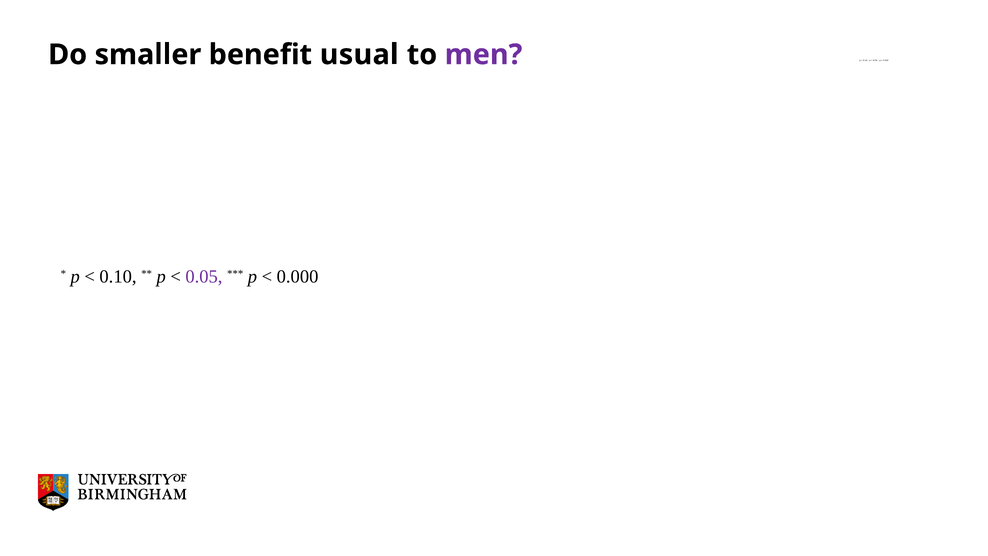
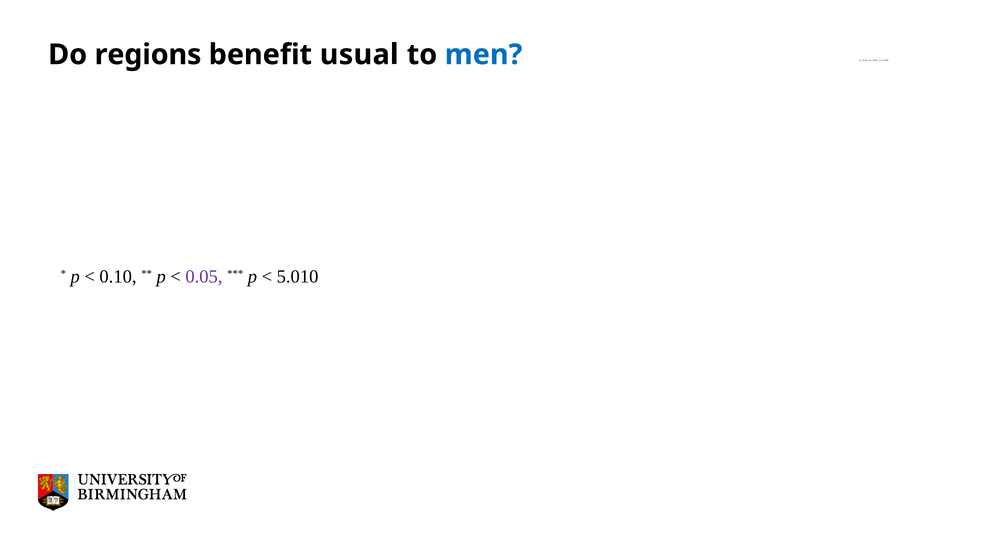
smaller: smaller -> regions
men colour: purple -> blue
0.000: 0.000 -> 5.010
